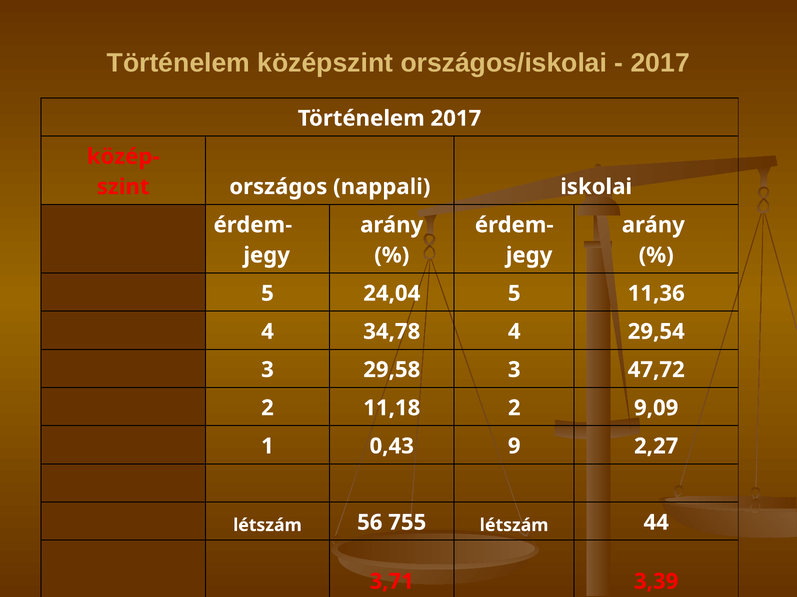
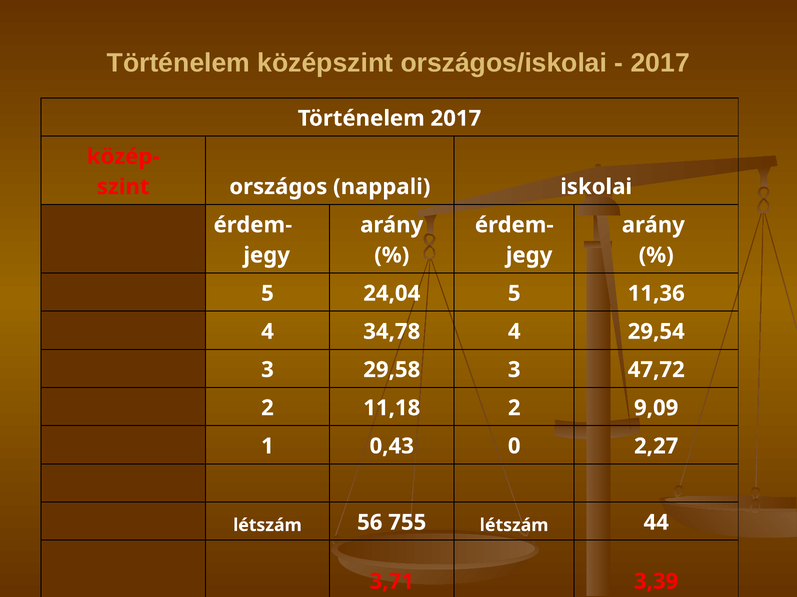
9: 9 -> 0
